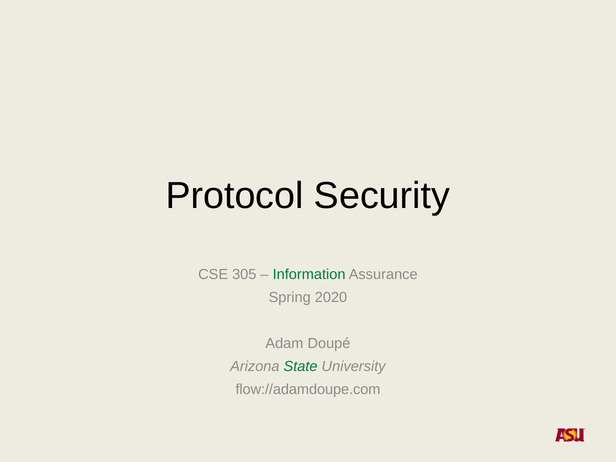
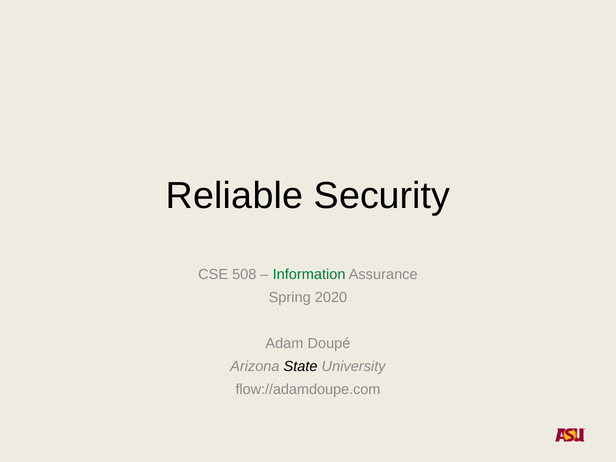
Protocol: Protocol -> Reliable
305: 305 -> 508
State colour: green -> black
